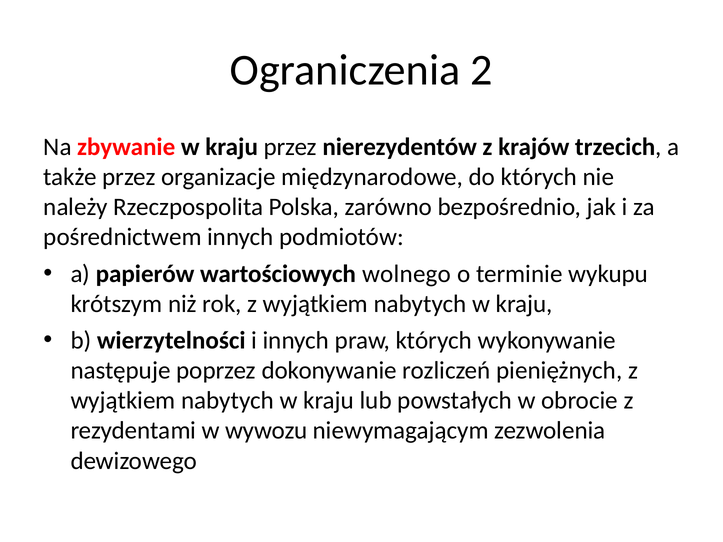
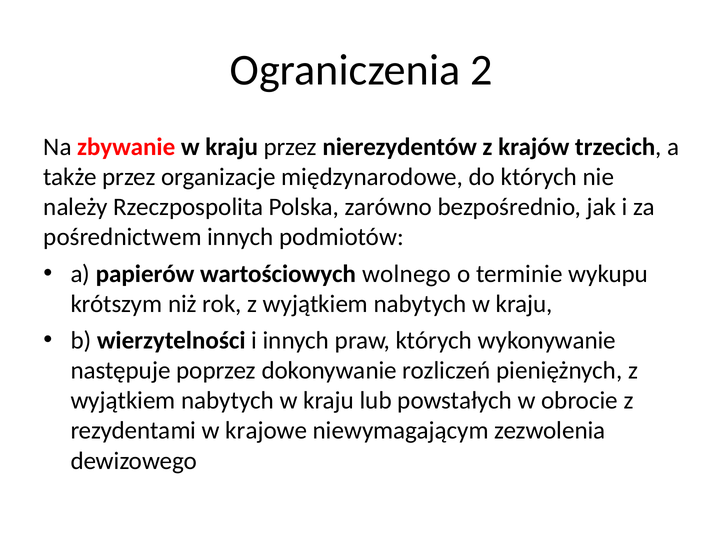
wywozu: wywozu -> krajowe
